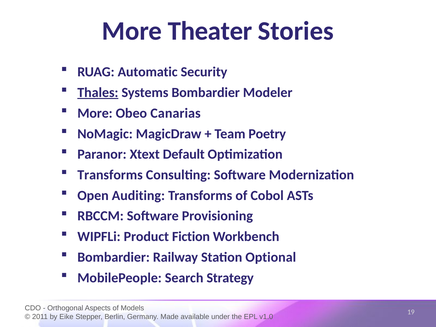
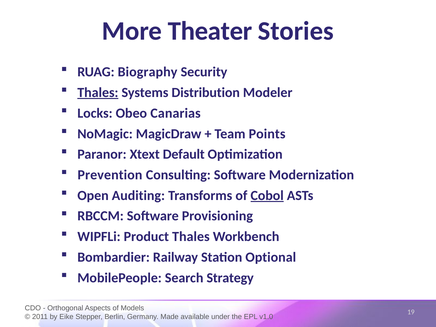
Automatic: Automatic -> Biography
Systems Bombardier: Bombardier -> Distribution
More at (95, 113): More -> Locks
Poetry: Poetry -> Points
Transforms at (110, 175): Transforms -> Prevention
Cobol underline: none -> present
Product Fiction: Fiction -> Thales
